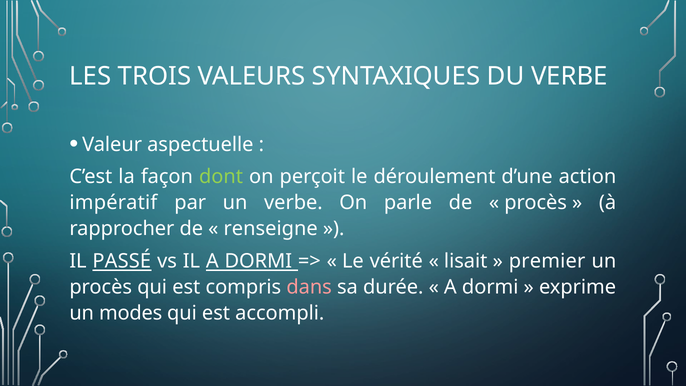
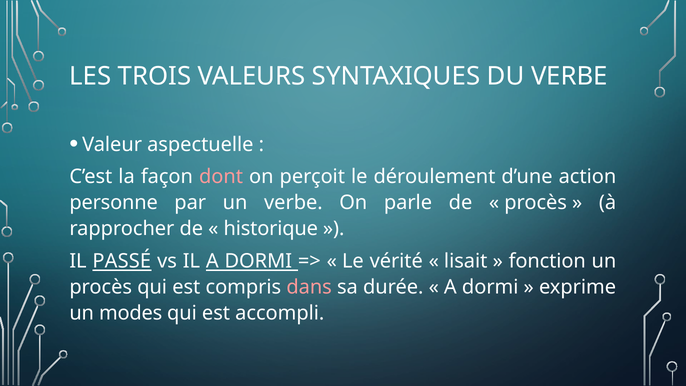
dont colour: light green -> pink
impératif: impératif -> personne
renseigne: renseigne -> historique
premier: premier -> fonction
